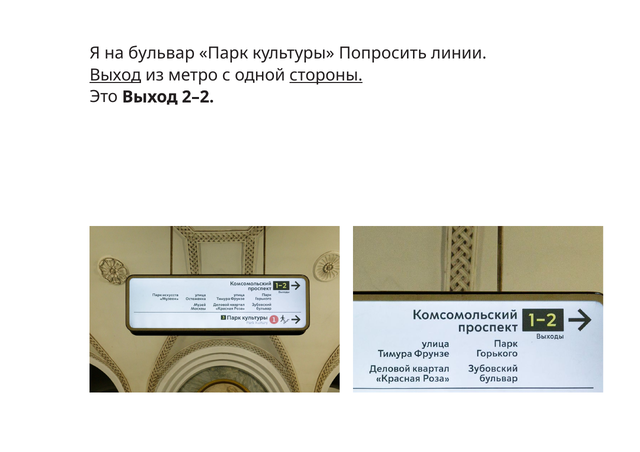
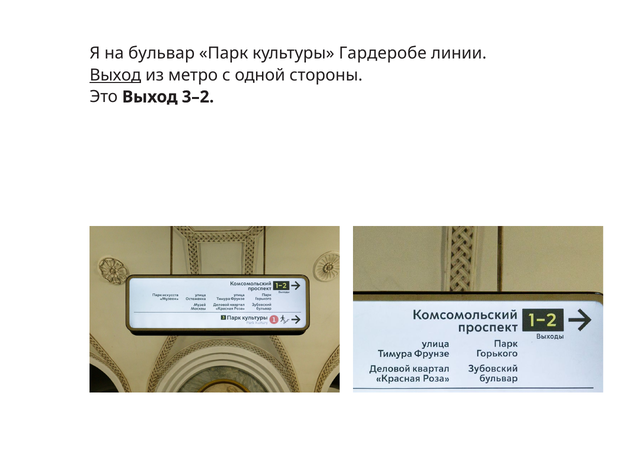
Попросить: Попросить -> Гардеробе
стороны underline: present -> none
2–2: 2–2 -> 3–2
